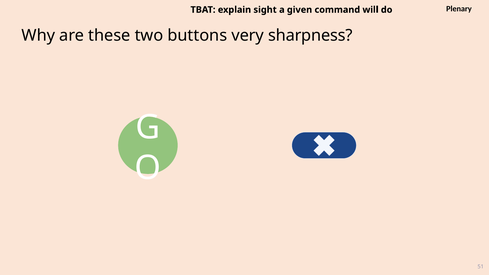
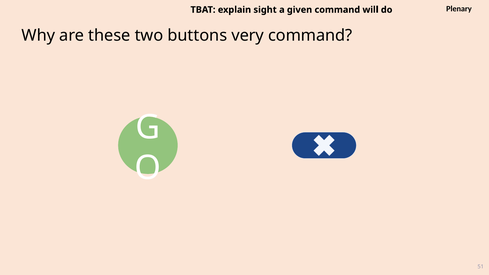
very sharpness: sharpness -> command
